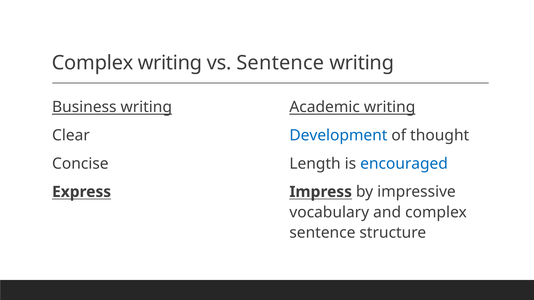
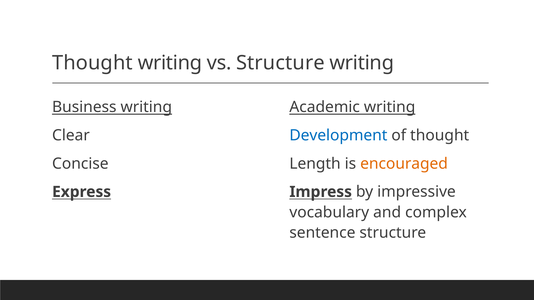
Complex at (93, 63): Complex -> Thought
vs Sentence: Sentence -> Structure
encouraged colour: blue -> orange
